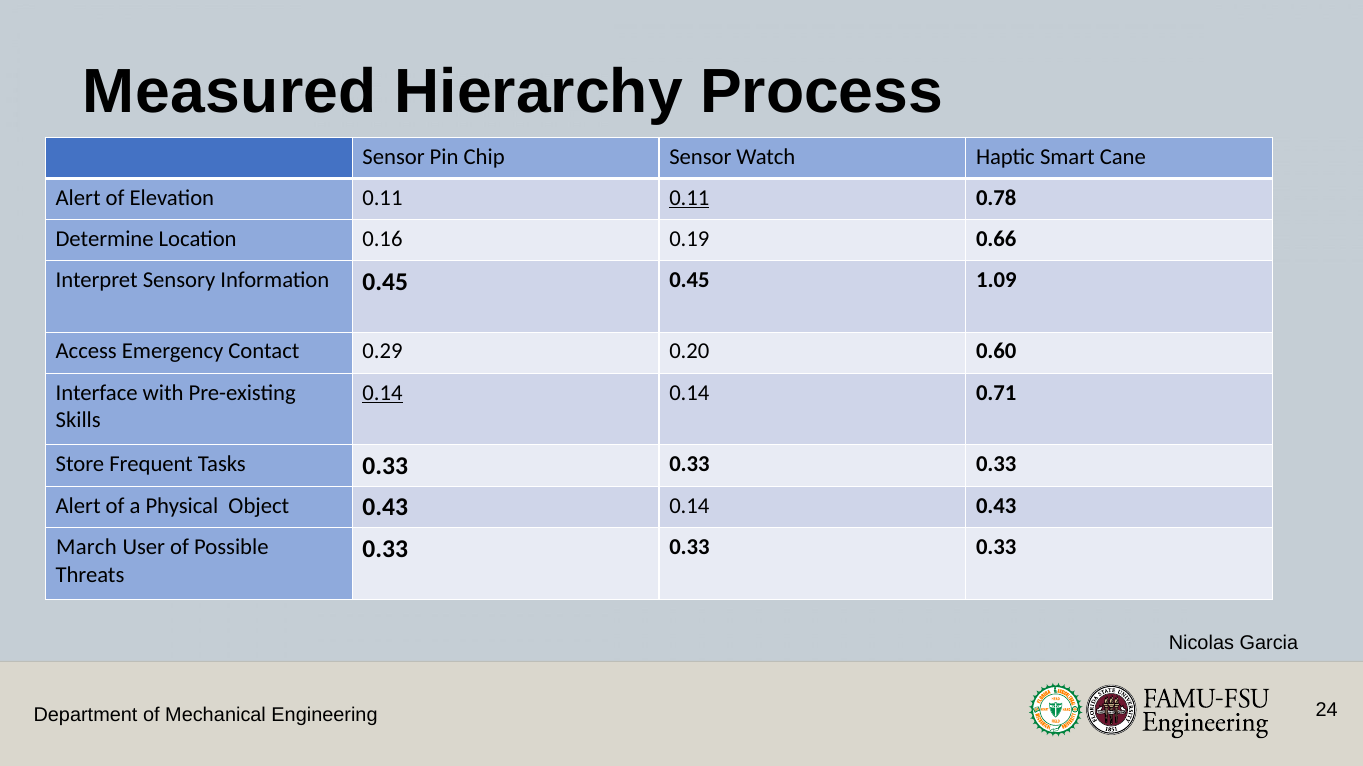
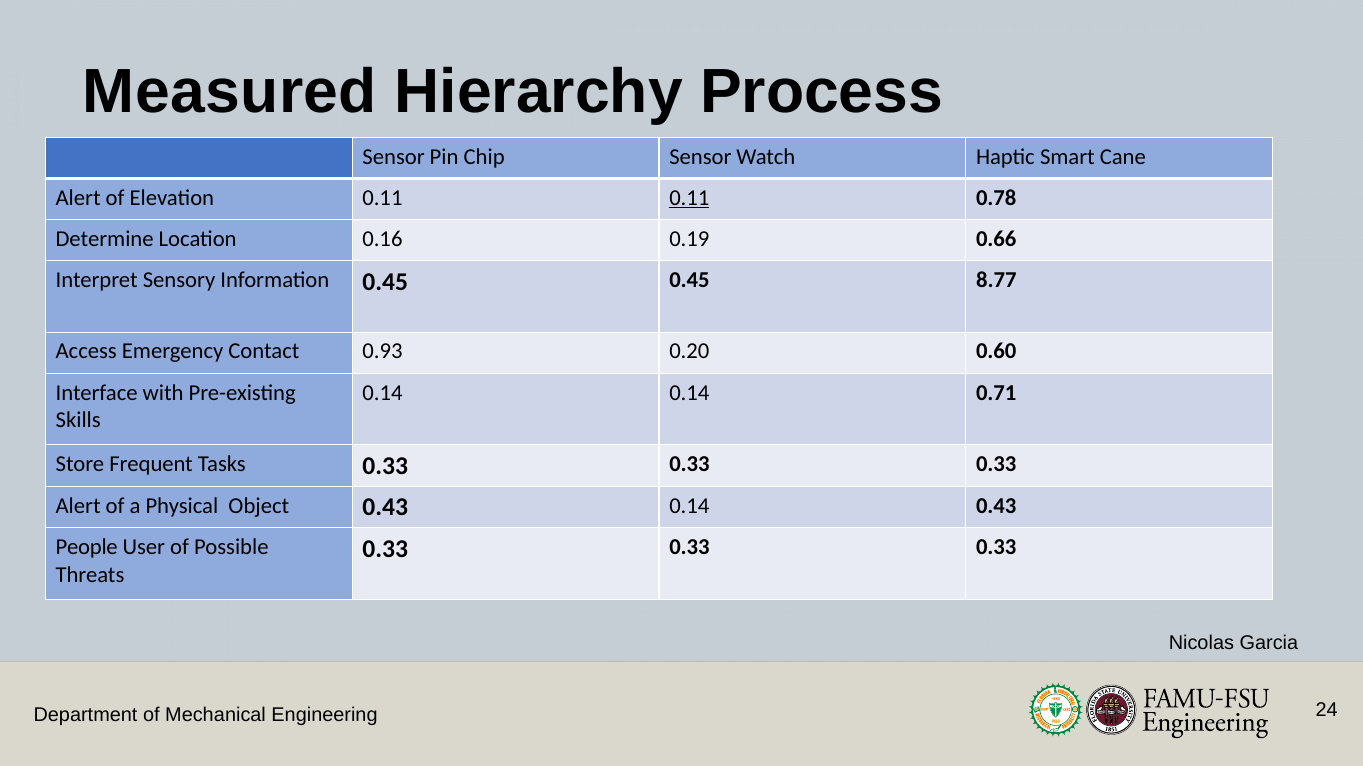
1.09: 1.09 -> 8.77
0.29: 0.29 -> 0.93
0.14 at (383, 393) underline: present -> none
March: March -> People
